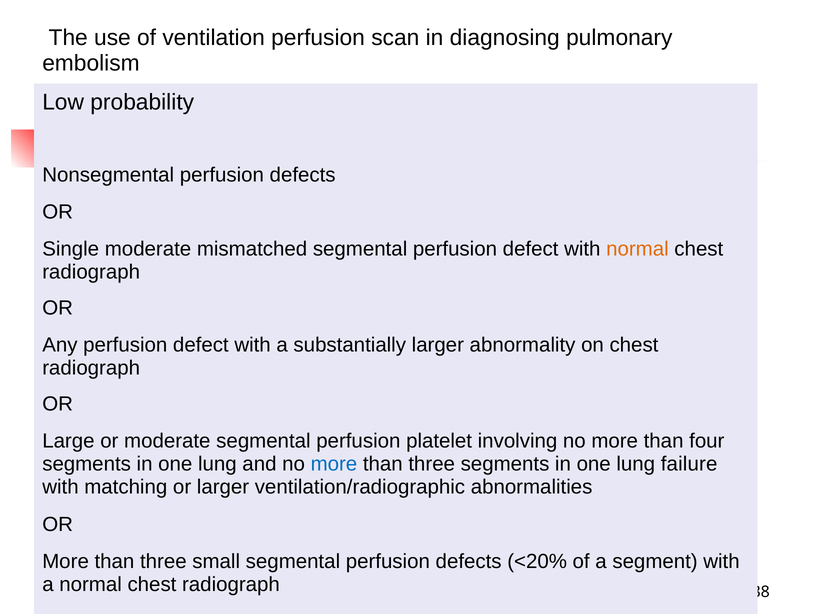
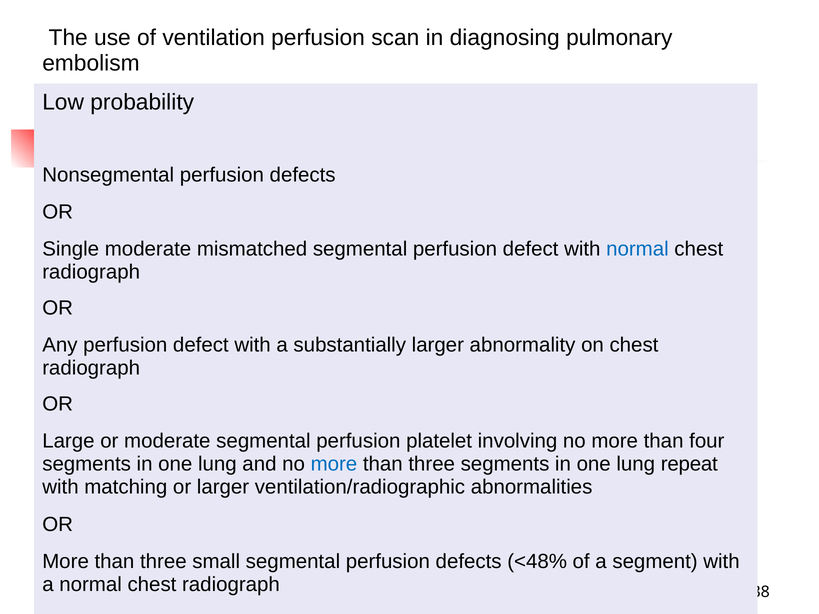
normal at (637, 249) colour: orange -> blue
failure: failure -> repeat
<20%: <20% -> <48%
